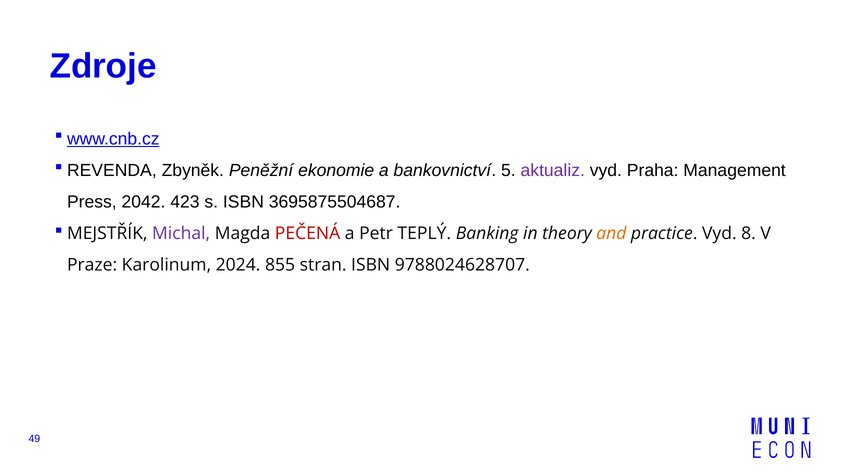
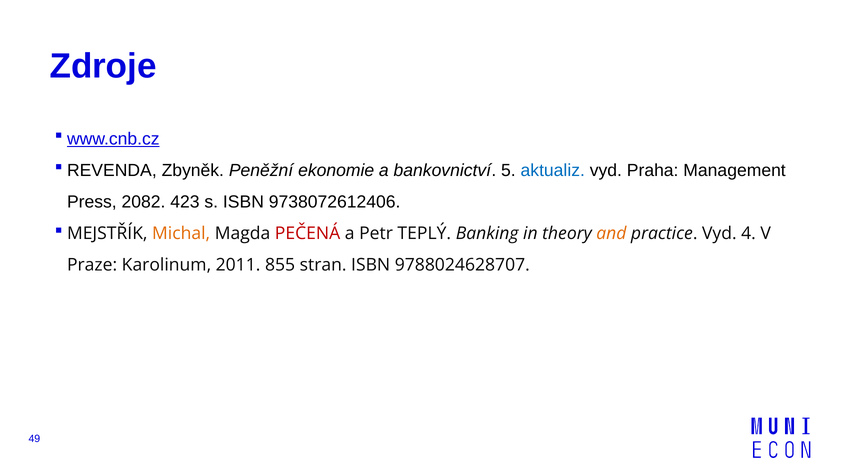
aktualiz colour: purple -> blue
2042: 2042 -> 2082
3695875504687: 3695875504687 -> 9738072612406
Michal colour: purple -> orange
8: 8 -> 4
2024: 2024 -> 2011
